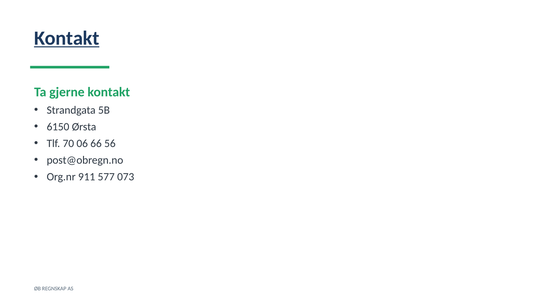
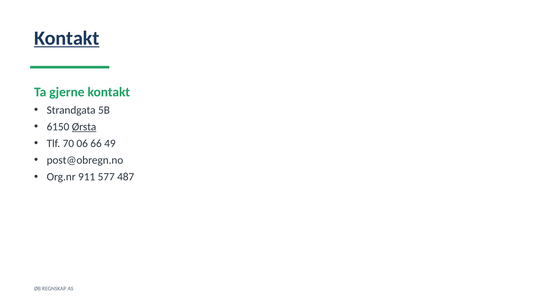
Ørsta underline: none -> present
56: 56 -> 49
073: 073 -> 487
